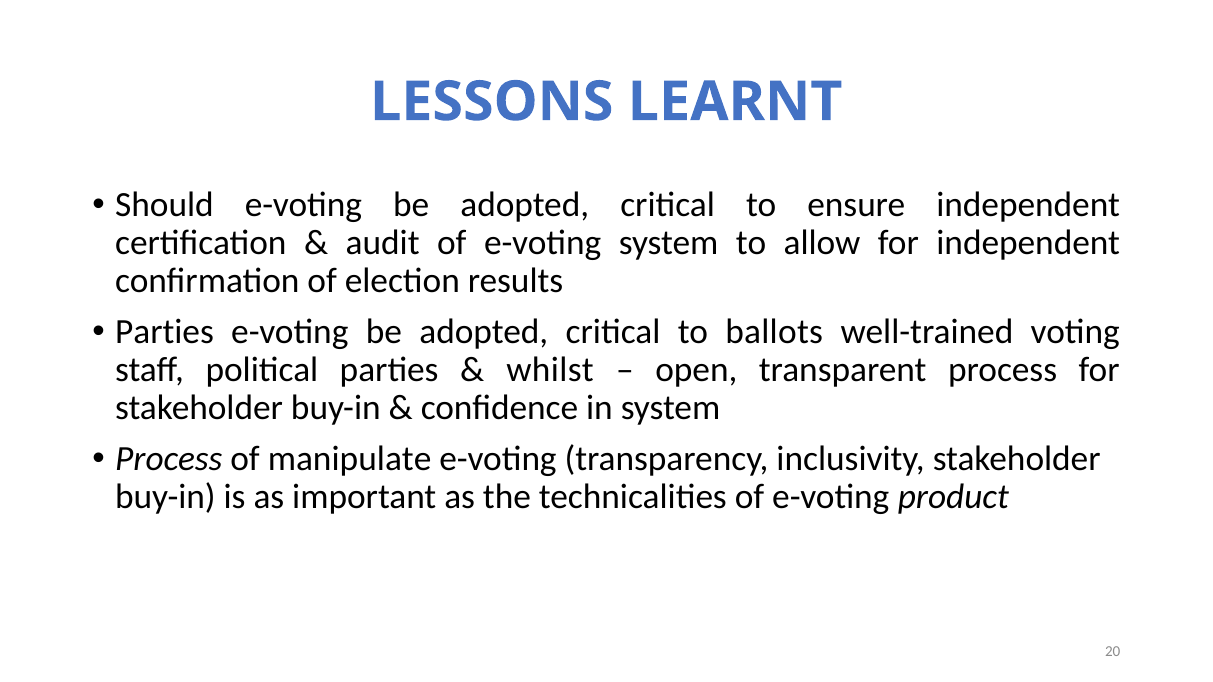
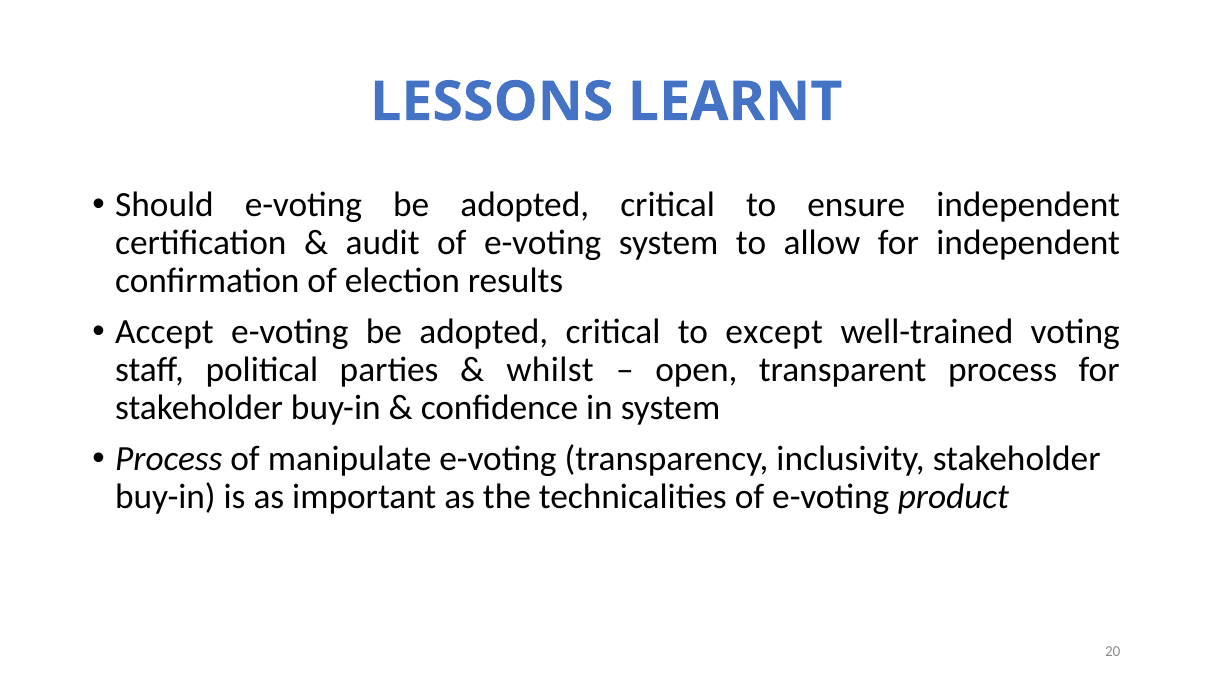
Parties at (165, 332): Parties -> Accept
ballots: ballots -> except
